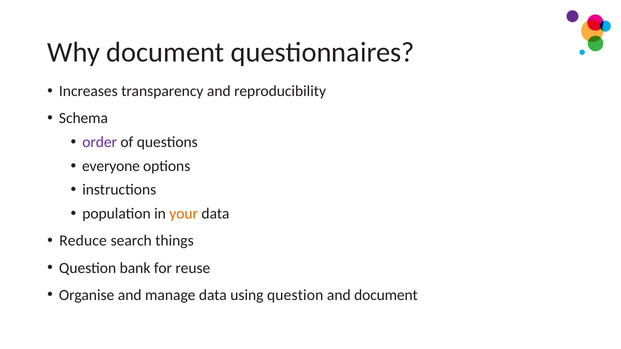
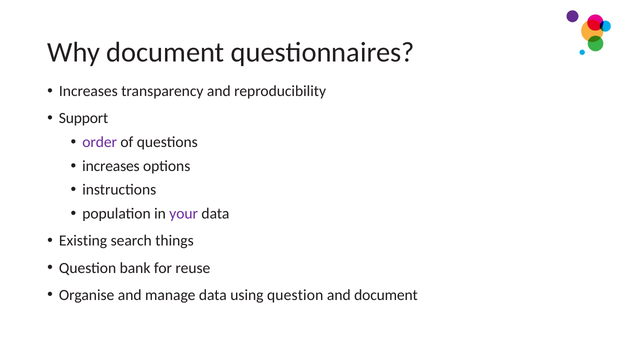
Schema: Schema -> Support
everyone at (111, 166): everyone -> increases
your colour: orange -> purple
Reduce: Reduce -> Existing
